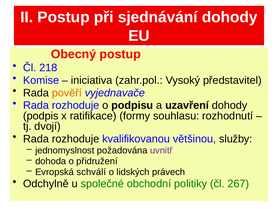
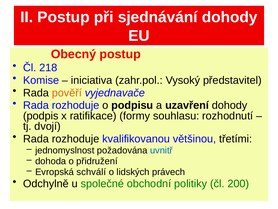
služby: služby -> třetími
uvnitř colour: purple -> blue
267: 267 -> 200
